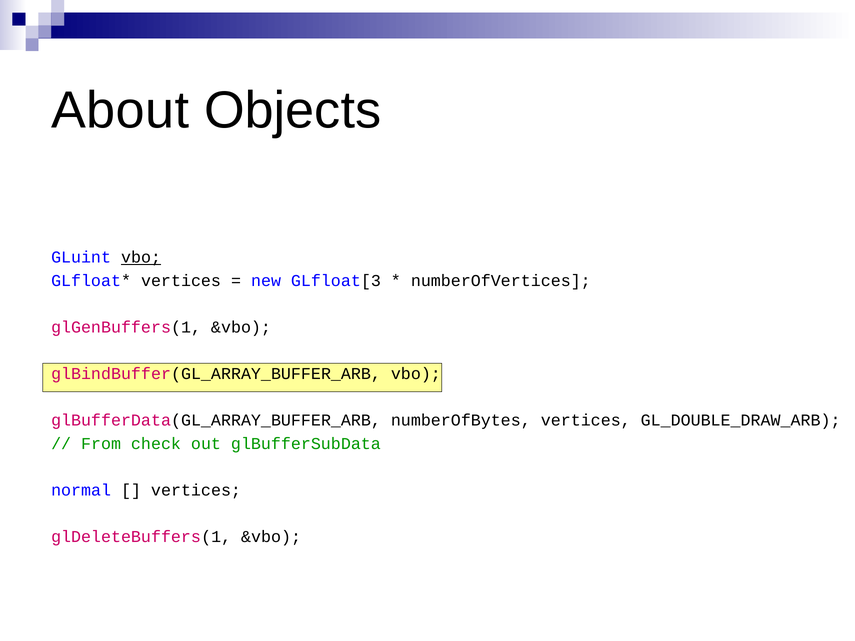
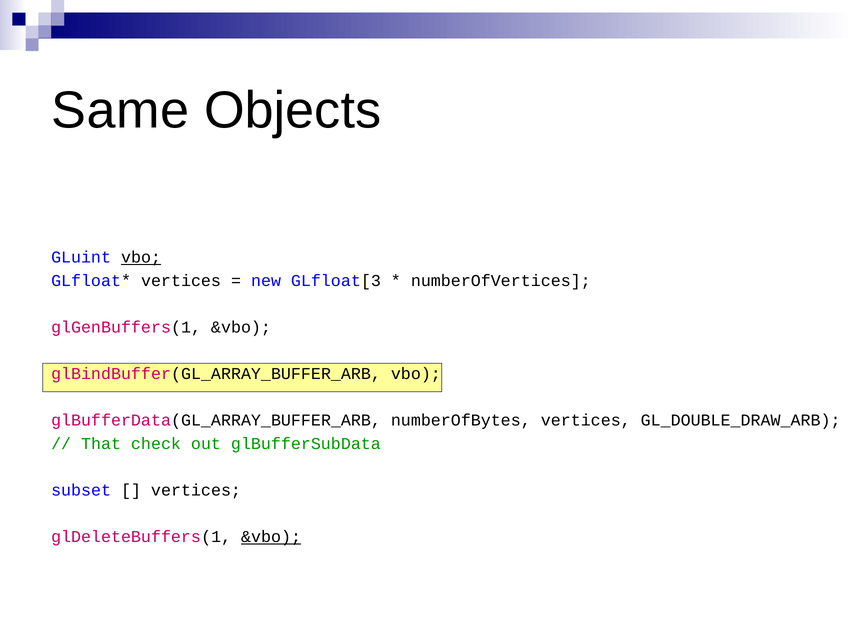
About: About -> Same
From: From -> That
normal: normal -> subset
&vbo at (271, 537) underline: none -> present
